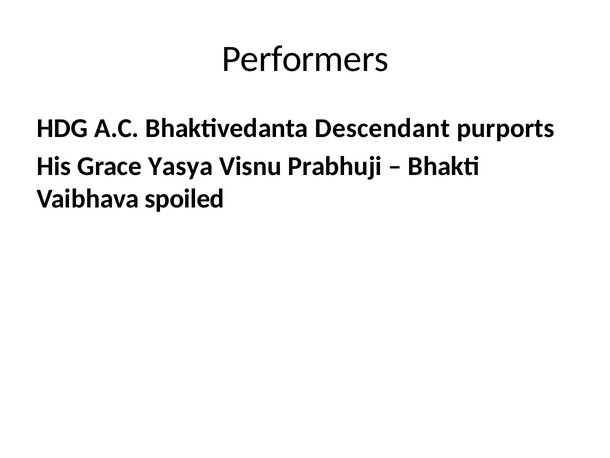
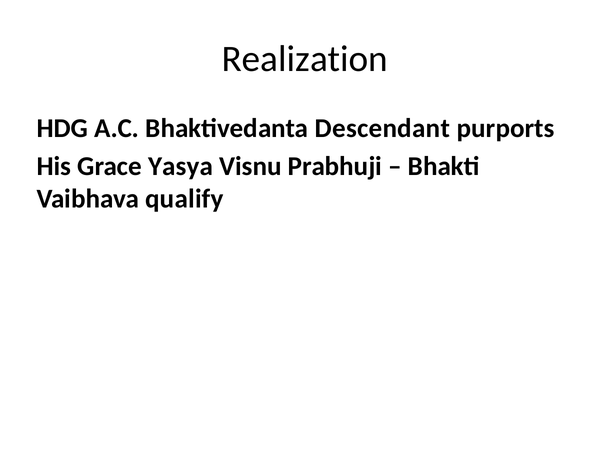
Performers: Performers -> Realization
spoiled: spoiled -> qualify
